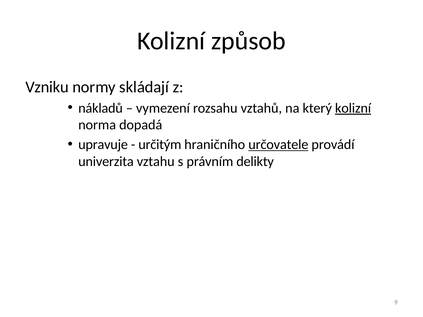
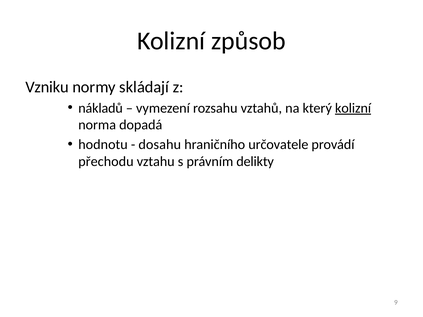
upravuje: upravuje -> hodnotu
určitým: určitým -> dosahu
určovatele underline: present -> none
univerzita: univerzita -> přechodu
